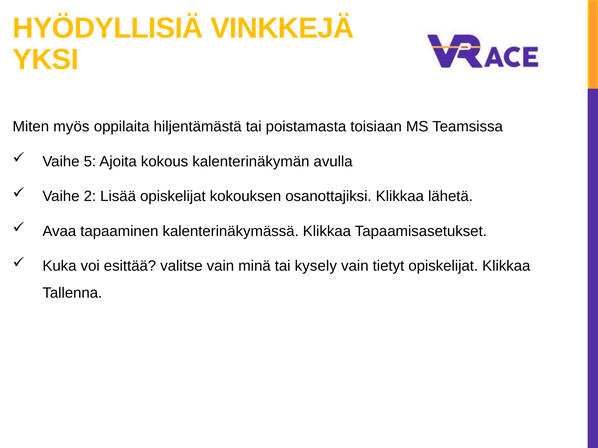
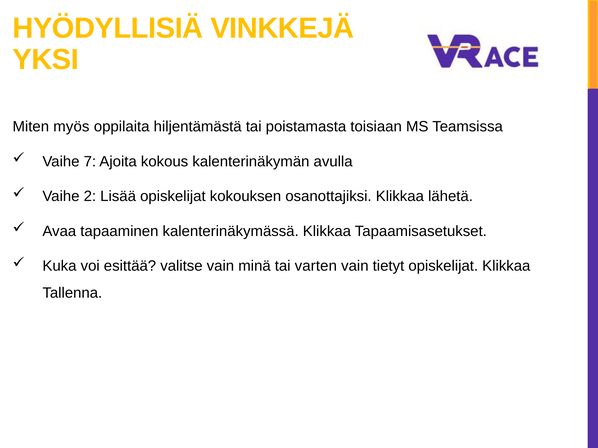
5: 5 -> 7
kysely: kysely -> varten
